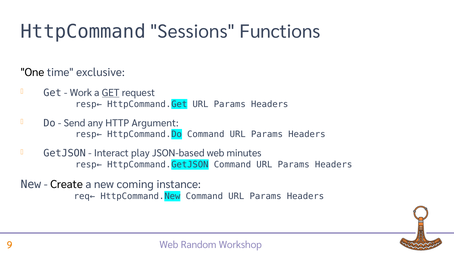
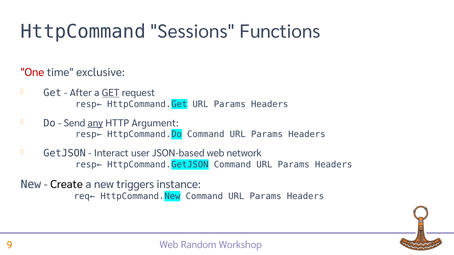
One colour: black -> red
Work: Work -> After
any underline: none -> present
play: play -> user
minutes: minutes -> network
coming: coming -> triggers
